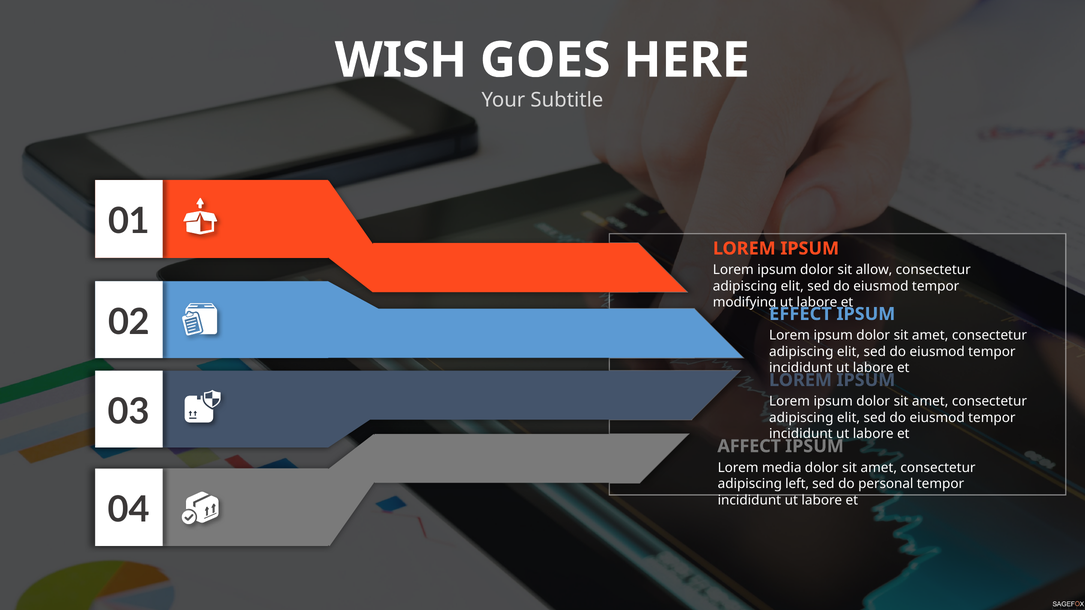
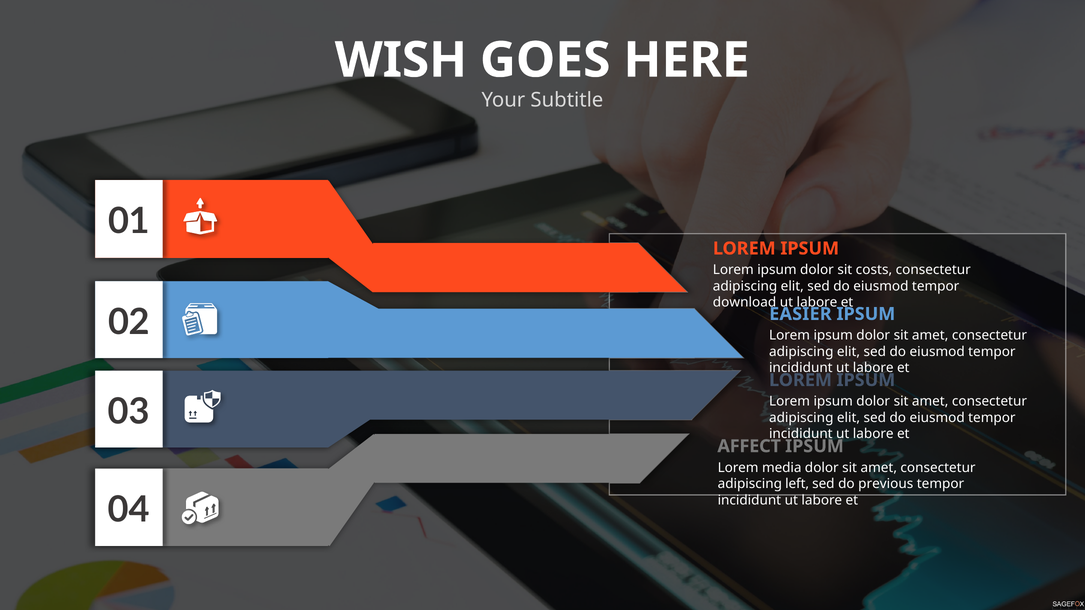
allow: allow -> costs
modifying: modifying -> download
EFFECT: EFFECT -> EASIER
personal: personal -> previous
